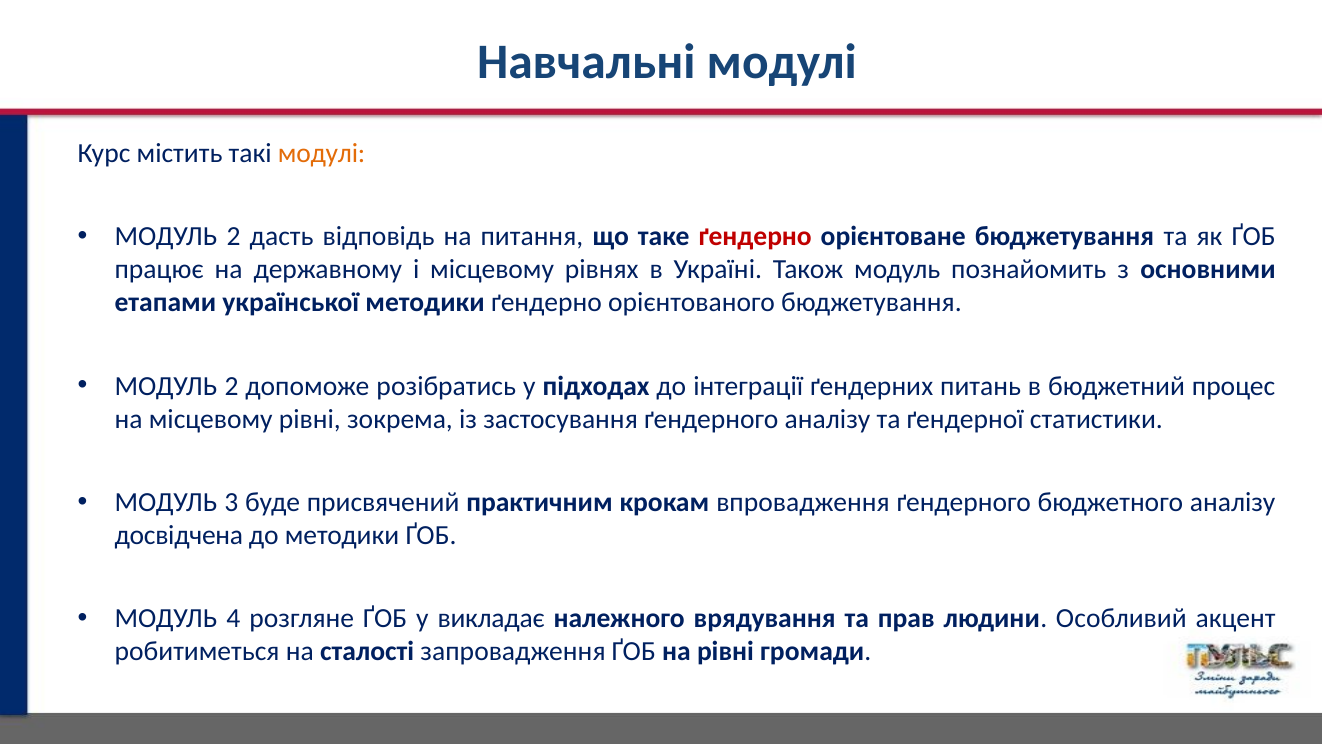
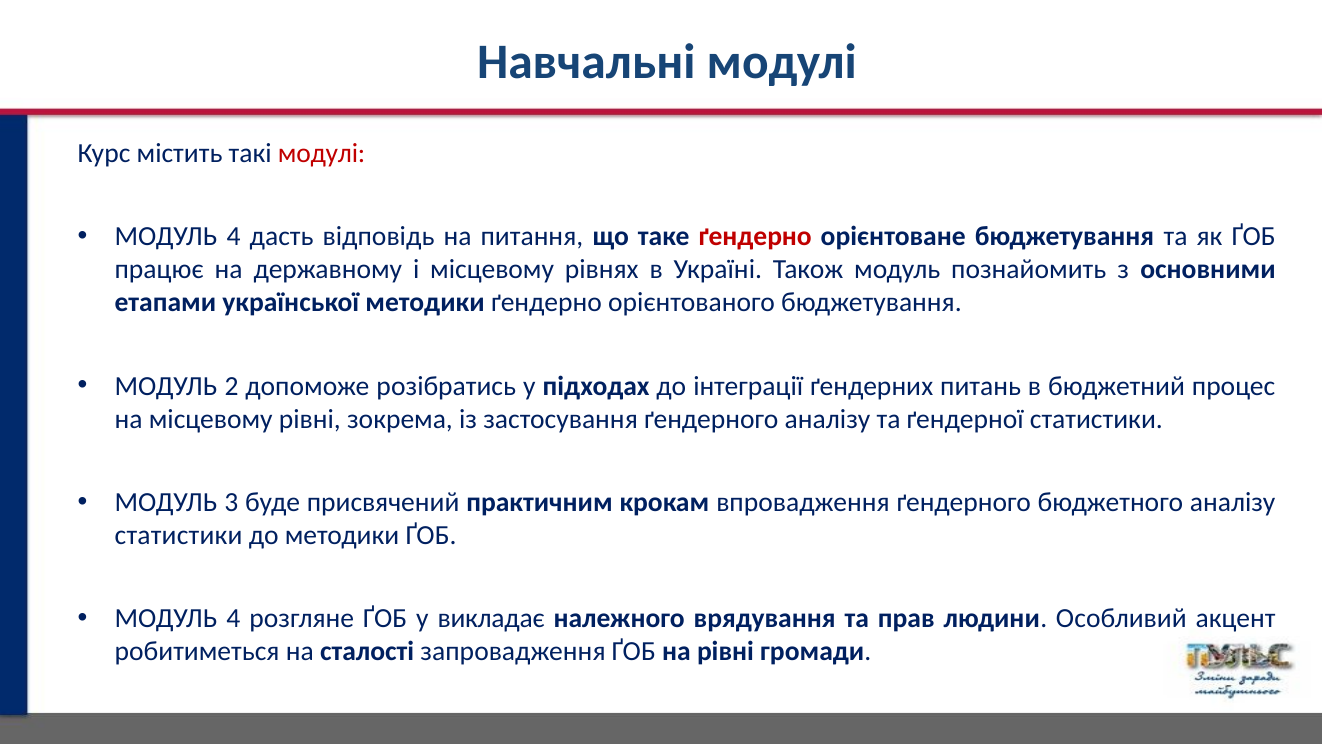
модулі at (322, 153) colour: orange -> red
2 at (234, 236): 2 -> 4
досвідчена at (179, 535): досвідчена -> статистики
